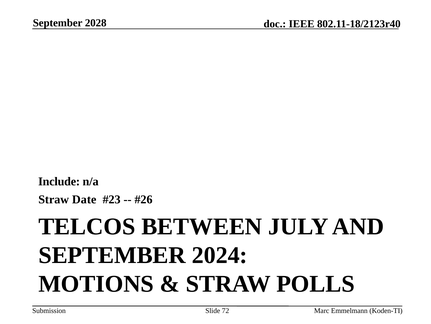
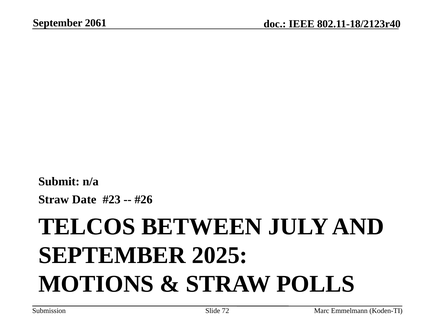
2028: 2028 -> 2061
Include: Include -> Submit
2024: 2024 -> 2025
